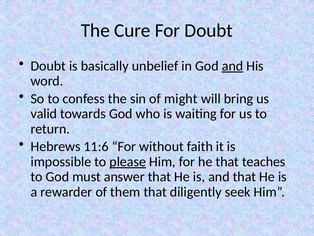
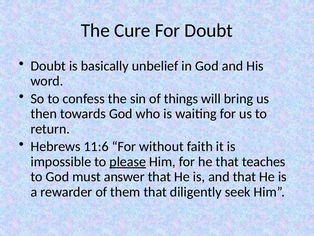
and at (233, 66) underline: present -> none
might: might -> things
valid: valid -> then
